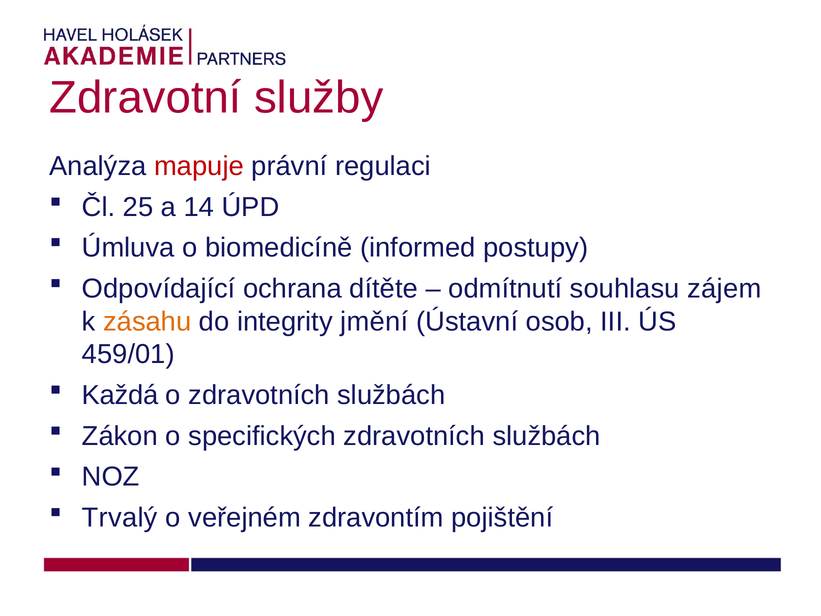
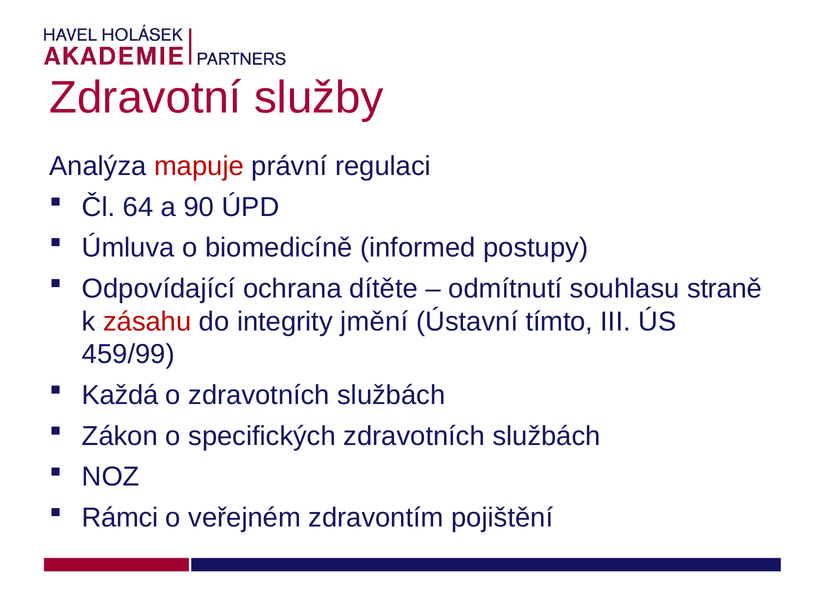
25: 25 -> 64
14: 14 -> 90
zájem: zájem -> straně
zásahu colour: orange -> red
osob: osob -> tímto
459/01: 459/01 -> 459/99
Trvalý: Trvalý -> Rámci
